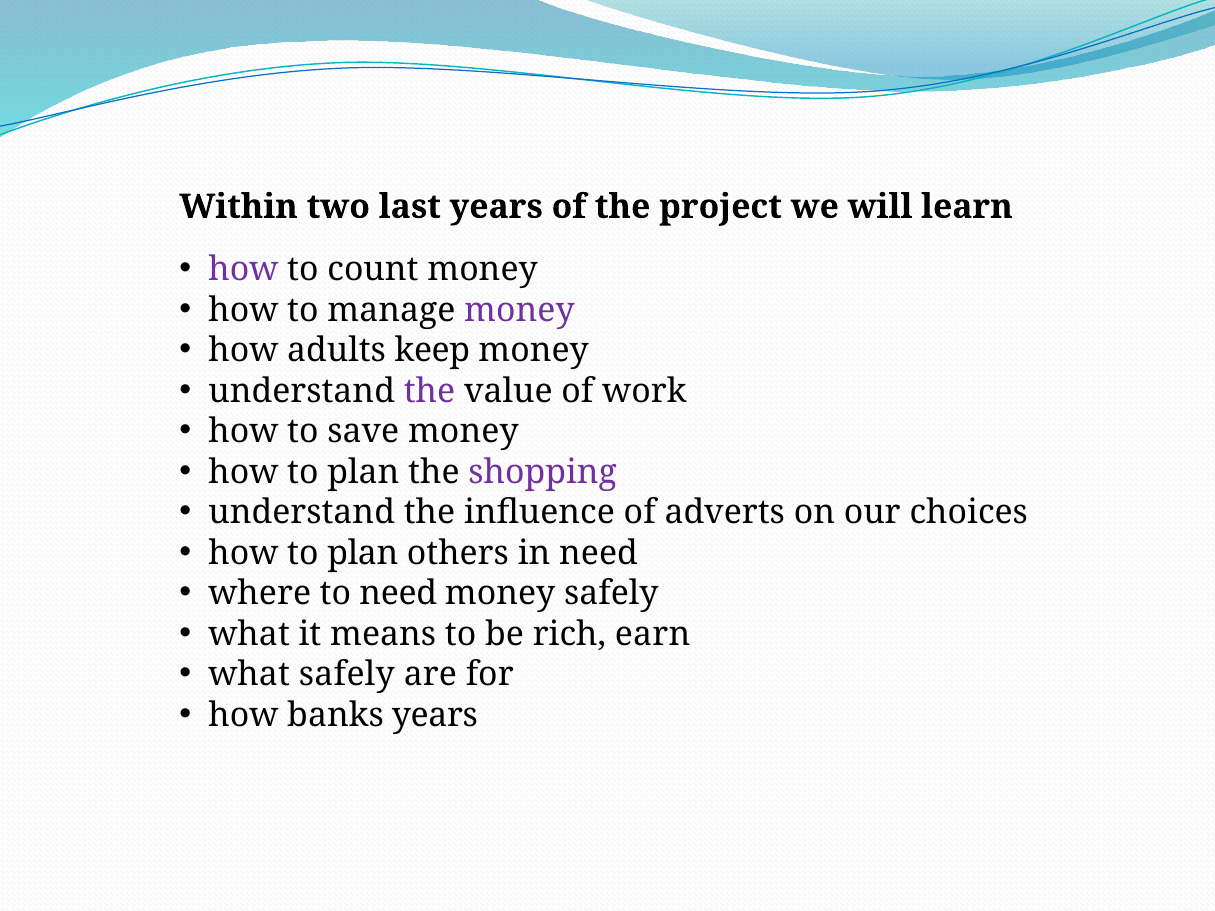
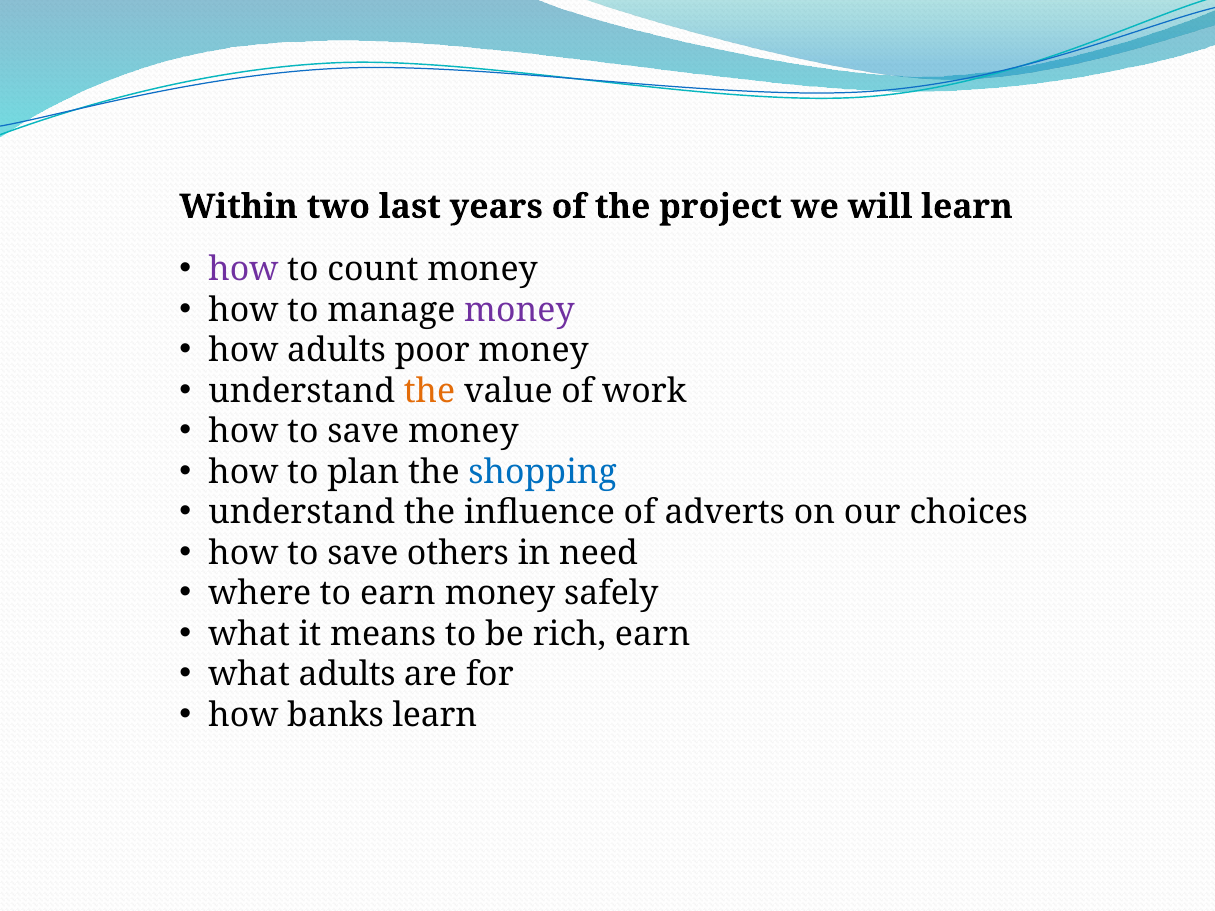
keep: keep -> poor
the at (430, 391) colour: purple -> orange
shopping colour: purple -> blue
plan at (363, 553): plan -> save
to need: need -> earn
what safely: safely -> adults
banks years: years -> learn
